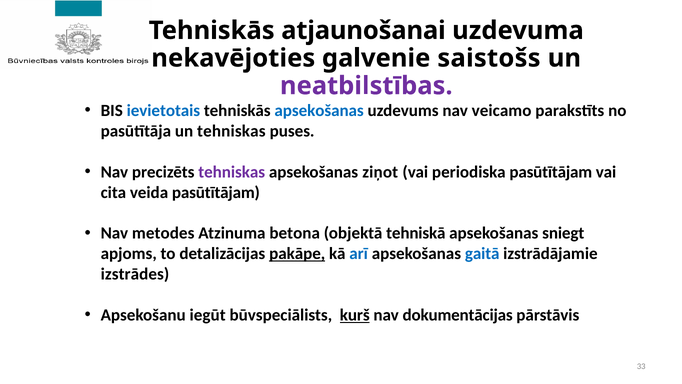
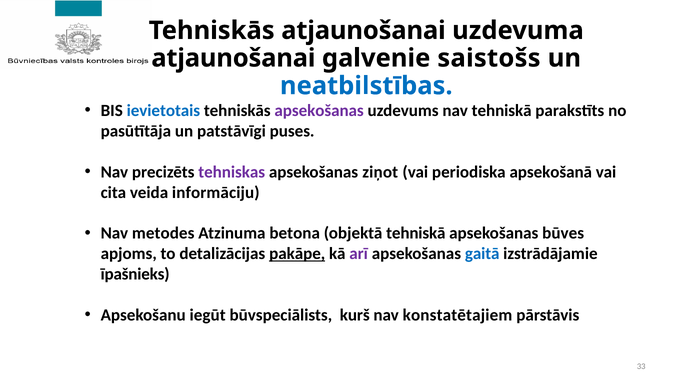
nekavējoties at (233, 58): nekavējoties -> atjaunošanai
neatbilstības colour: purple -> blue
apsekošanas at (319, 110) colour: blue -> purple
nav veicamo: veicamo -> tehniskā
un tehniskas: tehniskas -> patstāvīgi
periodiska pasūtītājam: pasūtītājam -> apsekošanā
veida pasūtītājam: pasūtītājam -> informāciju
sniegt: sniegt -> būves
arī colour: blue -> purple
izstrādes: izstrādes -> īpašnieks
kurš underline: present -> none
dokumentācijas: dokumentācijas -> konstatētajiem
